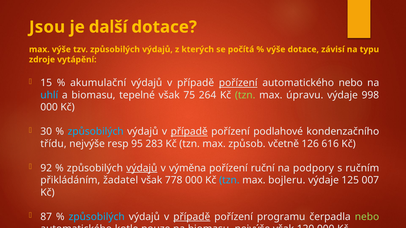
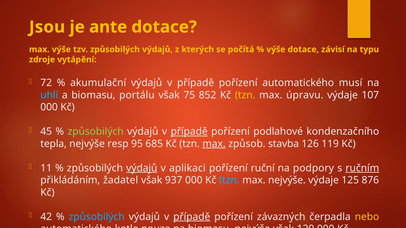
další: další -> ante
15: 15 -> 72
pořízení at (238, 83) underline: present -> none
automatického nebo: nebo -> musí
tepelné: tepelné -> portálu
264: 264 -> 852
tzn at (245, 95) colour: light green -> yellow
998: 998 -> 107
30: 30 -> 45
způsobilých at (96, 132) colour: light blue -> light green
třídu: třídu -> tepla
283: 283 -> 685
max at (214, 144) underline: none -> present
včetně: včetně -> stavba
616: 616 -> 119
92: 92 -> 11
výměna: výměna -> aplikaci
ručním underline: none -> present
778: 778 -> 937
max bojleru: bojleru -> nejvýše
007: 007 -> 876
87: 87 -> 42
programu: programu -> závazných
nebo at (367, 217) colour: light green -> yellow
